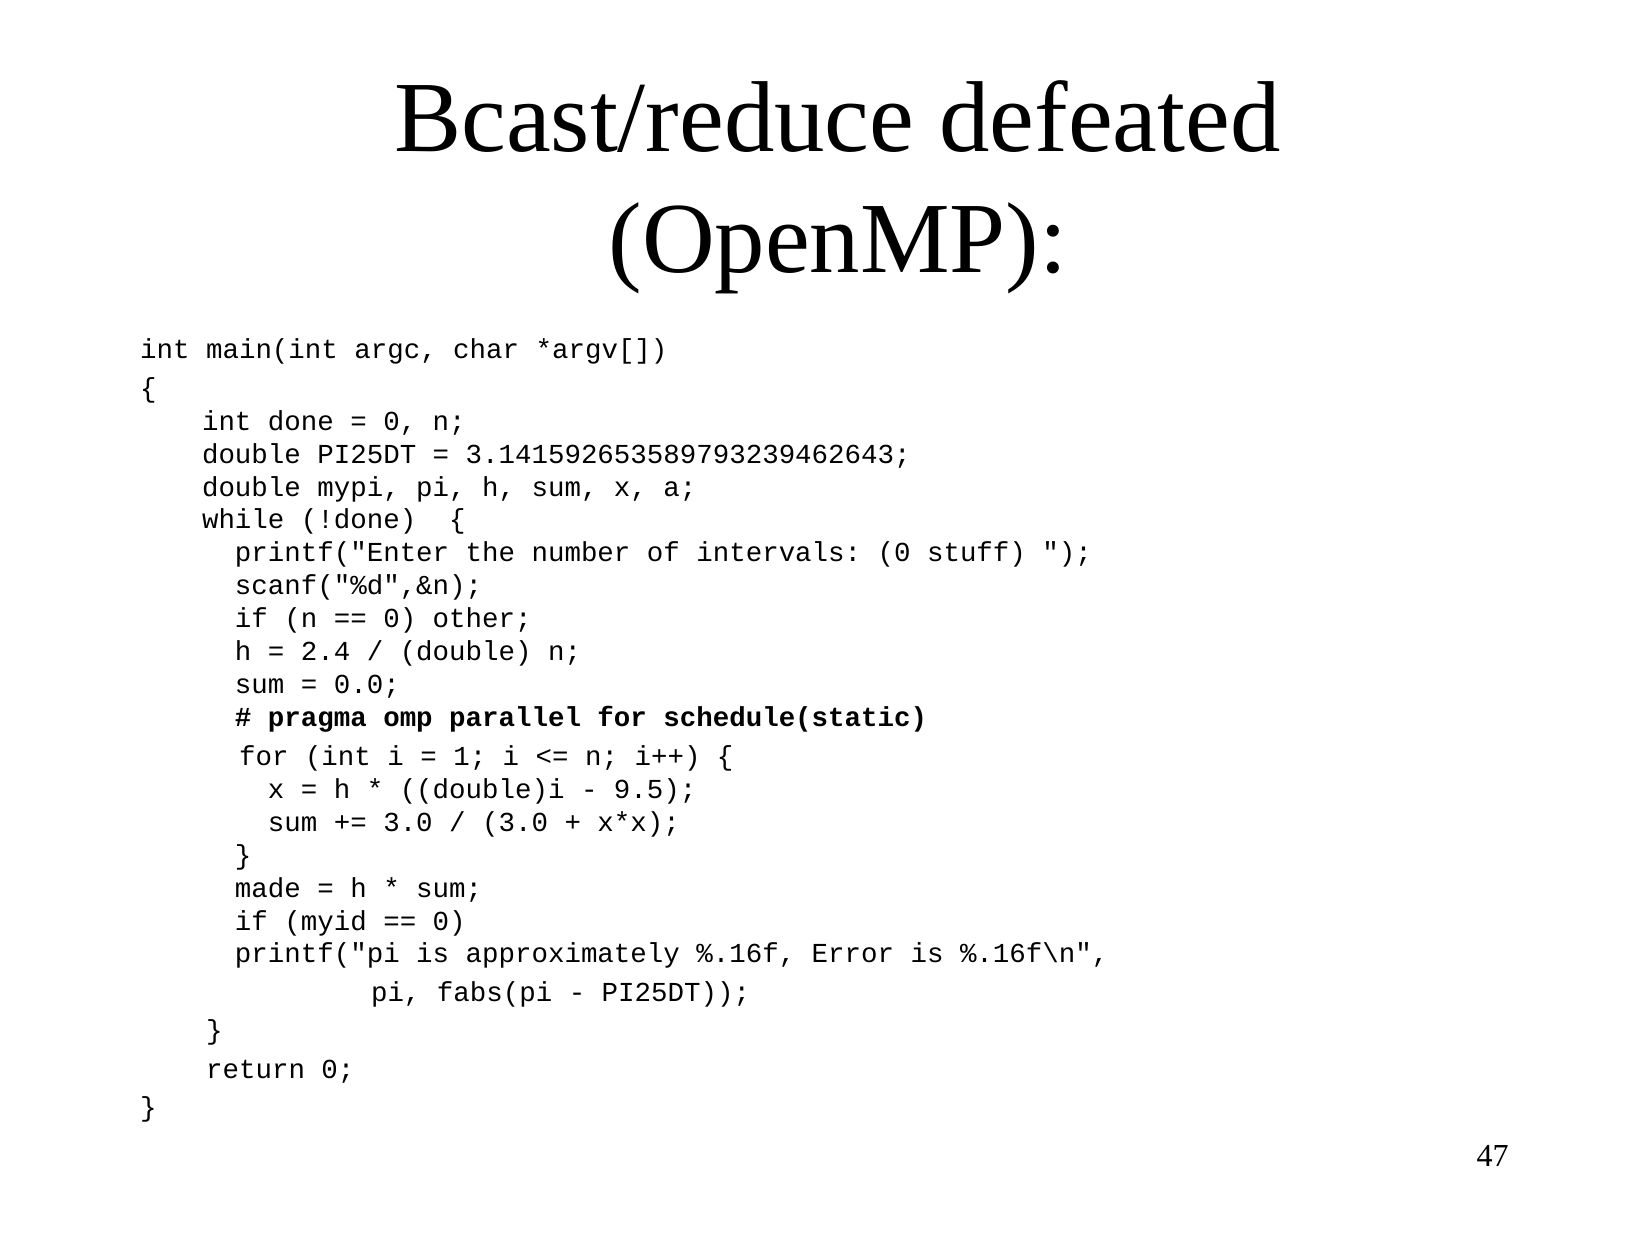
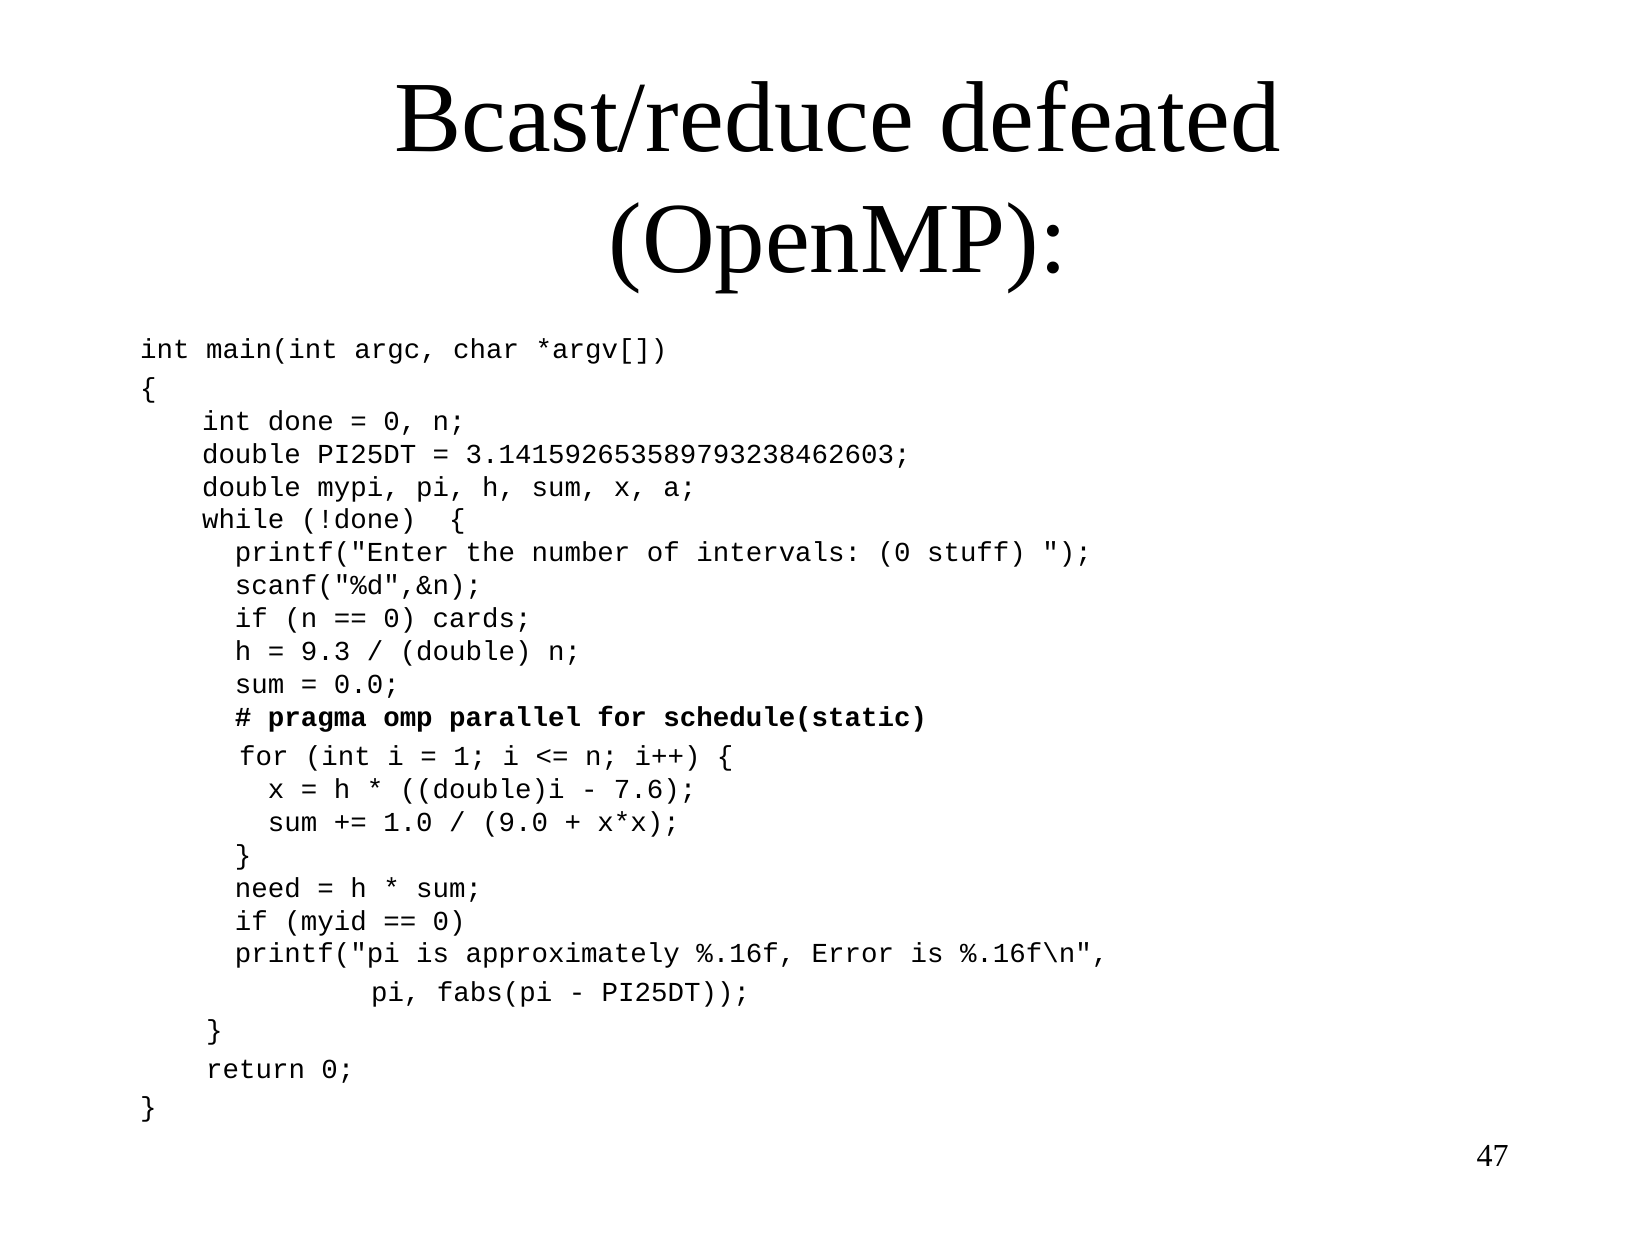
3.141592653589793239462643: 3.141592653589793239462643 -> 3.141592653589793238462603
other: other -> cards
2.4: 2.4 -> 9.3
9.5: 9.5 -> 7.6
3.0 at (408, 823): 3.0 -> 1.0
3.0 at (515, 823): 3.0 -> 9.0
made: made -> need
